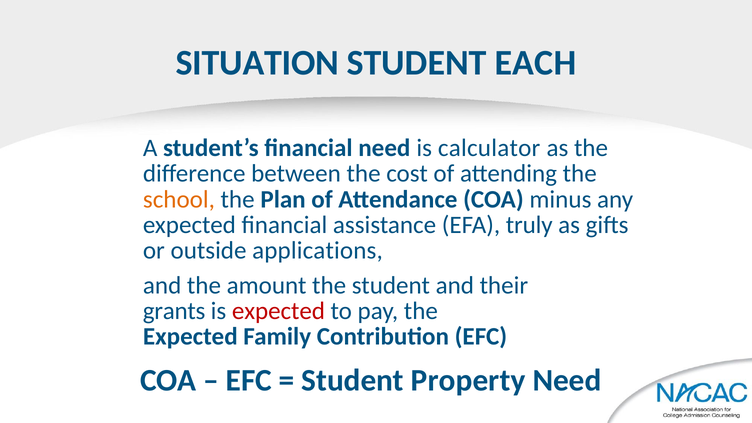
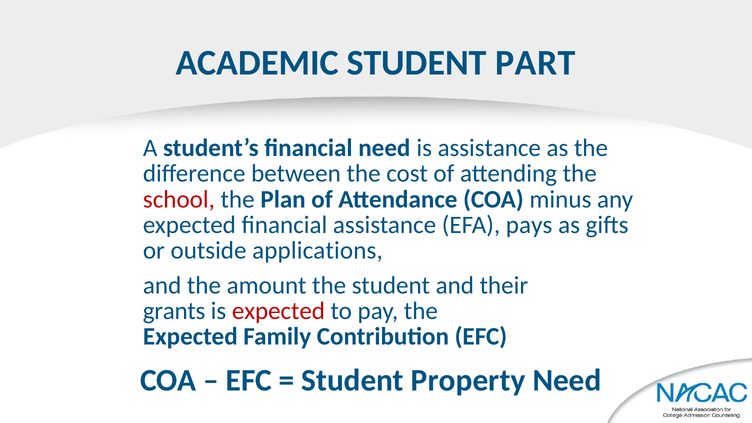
SITUATION: SITUATION -> ACADEMIC
EACH: EACH -> PART
is calculator: calculator -> assistance
school colour: orange -> red
truly: truly -> pays
